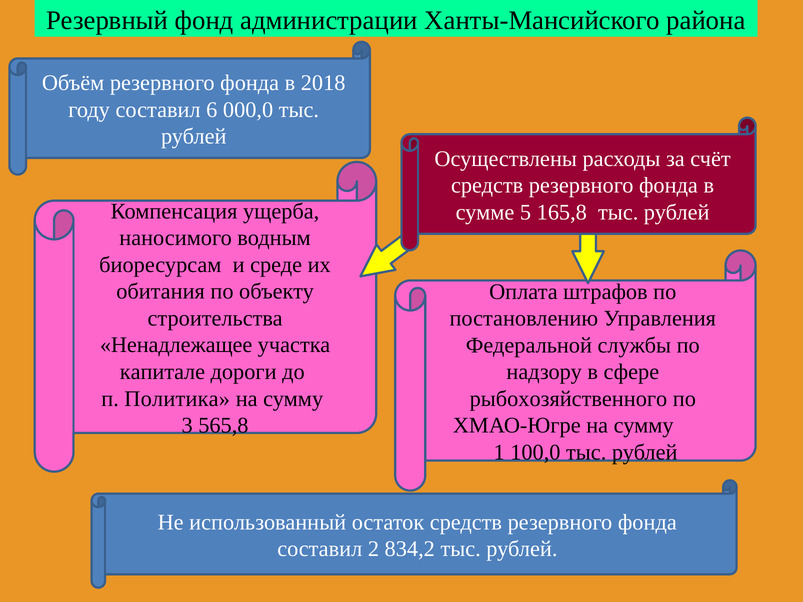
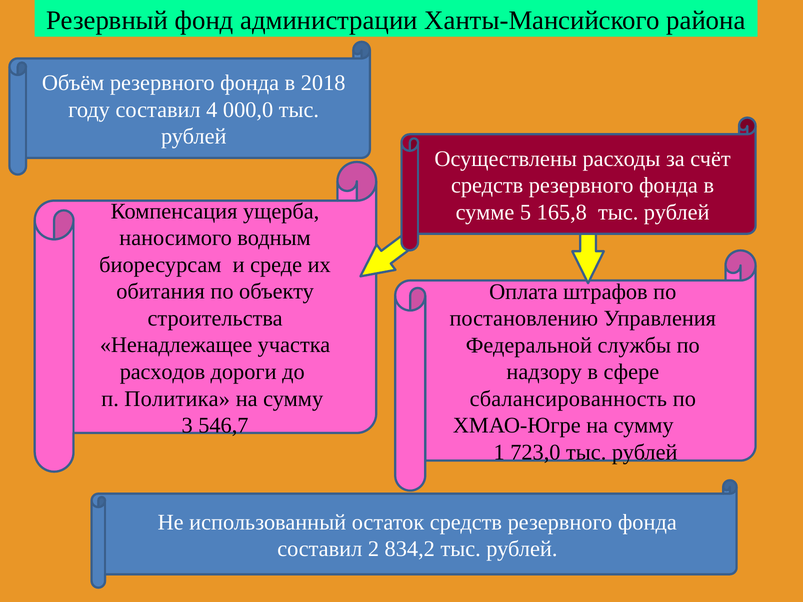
6: 6 -> 4
капитале: капитале -> расходов
рыбохозяйственного: рыбохозяйственного -> сбалансированность
565,8: 565,8 -> 546,7
100,0: 100,0 -> 723,0
